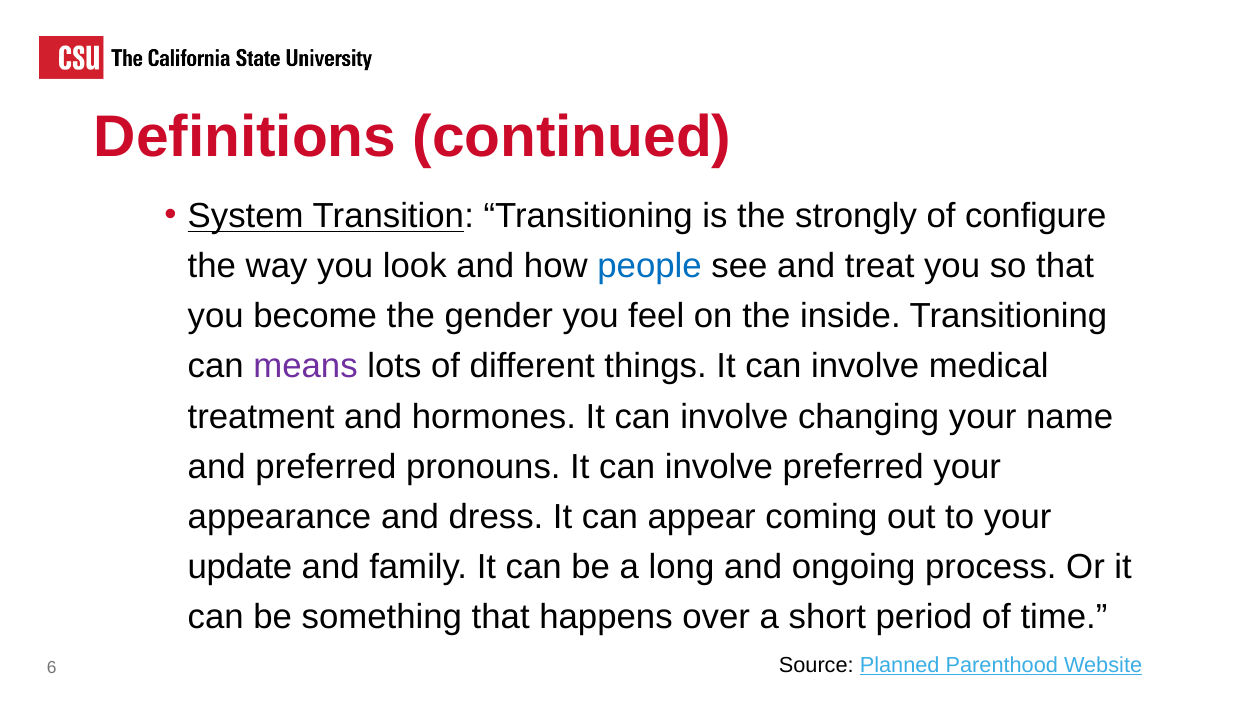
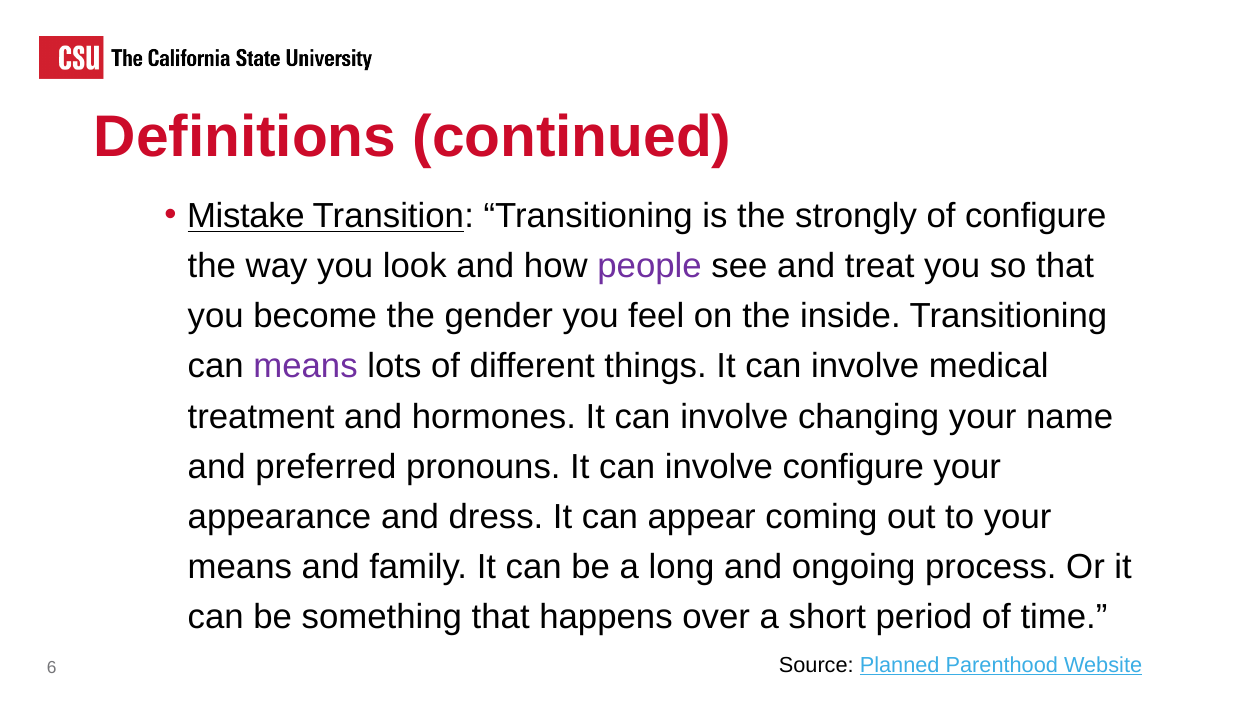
System: System -> Mistake
people colour: blue -> purple
involve preferred: preferred -> configure
update at (240, 567): update -> means
